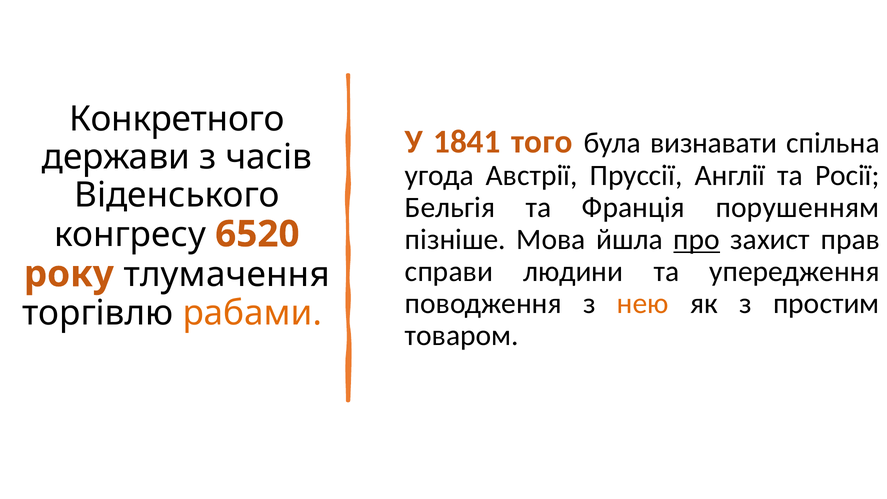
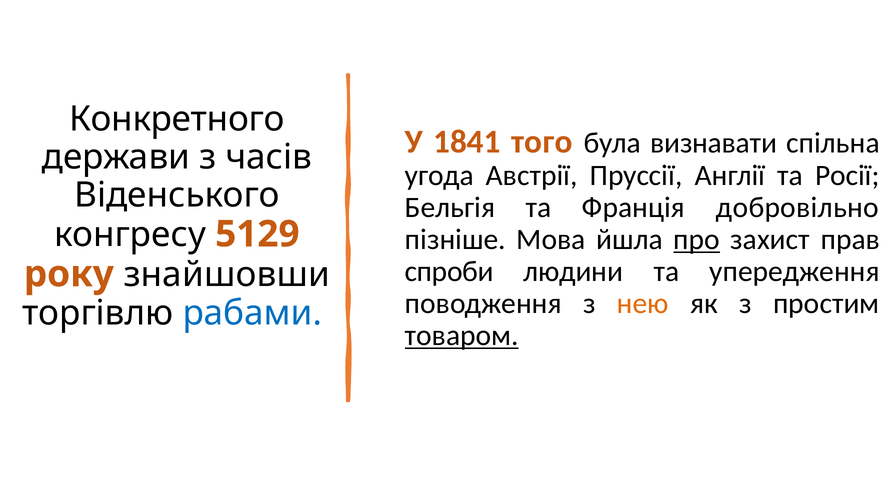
порушенням: порушенням -> добровільно
6520: 6520 -> 5129
справи: справи -> спроби
тлумачення: тлумачення -> знайшовши
рабами colour: orange -> blue
товаром underline: none -> present
